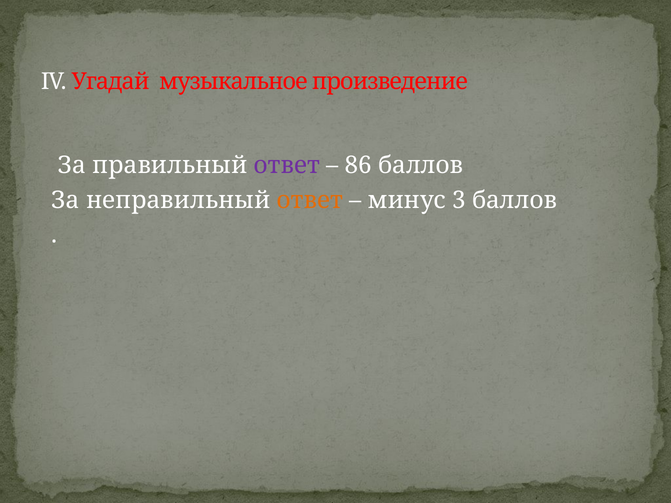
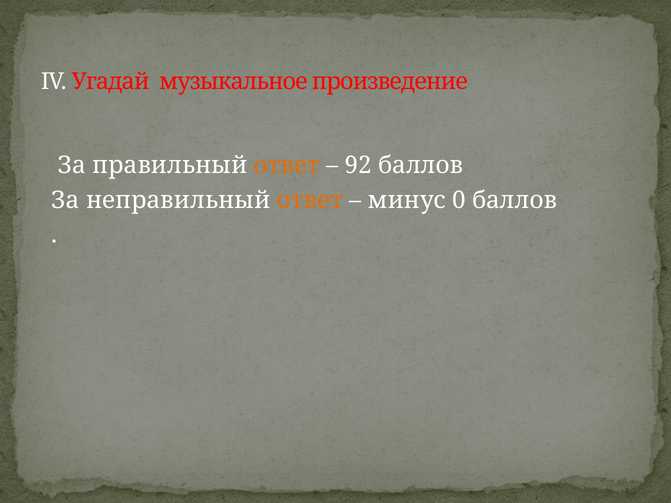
ответ at (287, 165) colour: purple -> orange
86: 86 -> 92
3: 3 -> 0
